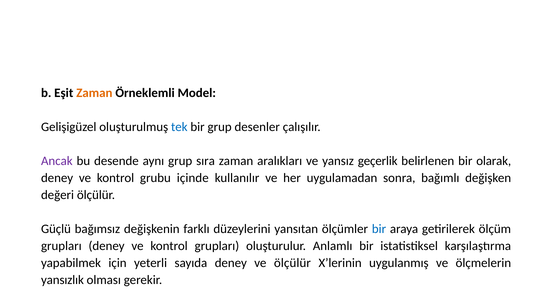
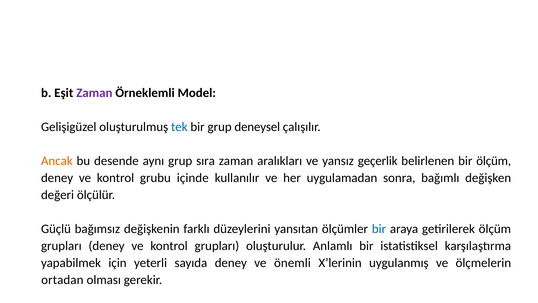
Zaman at (94, 93) colour: orange -> purple
desenler: desenler -> deneysel
Ancak colour: purple -> orange
bir olarak: olarak -> ölçüm
ve ölçülür: ölçülür -> önemli
yansızlık: yansızlık -> ortadan
